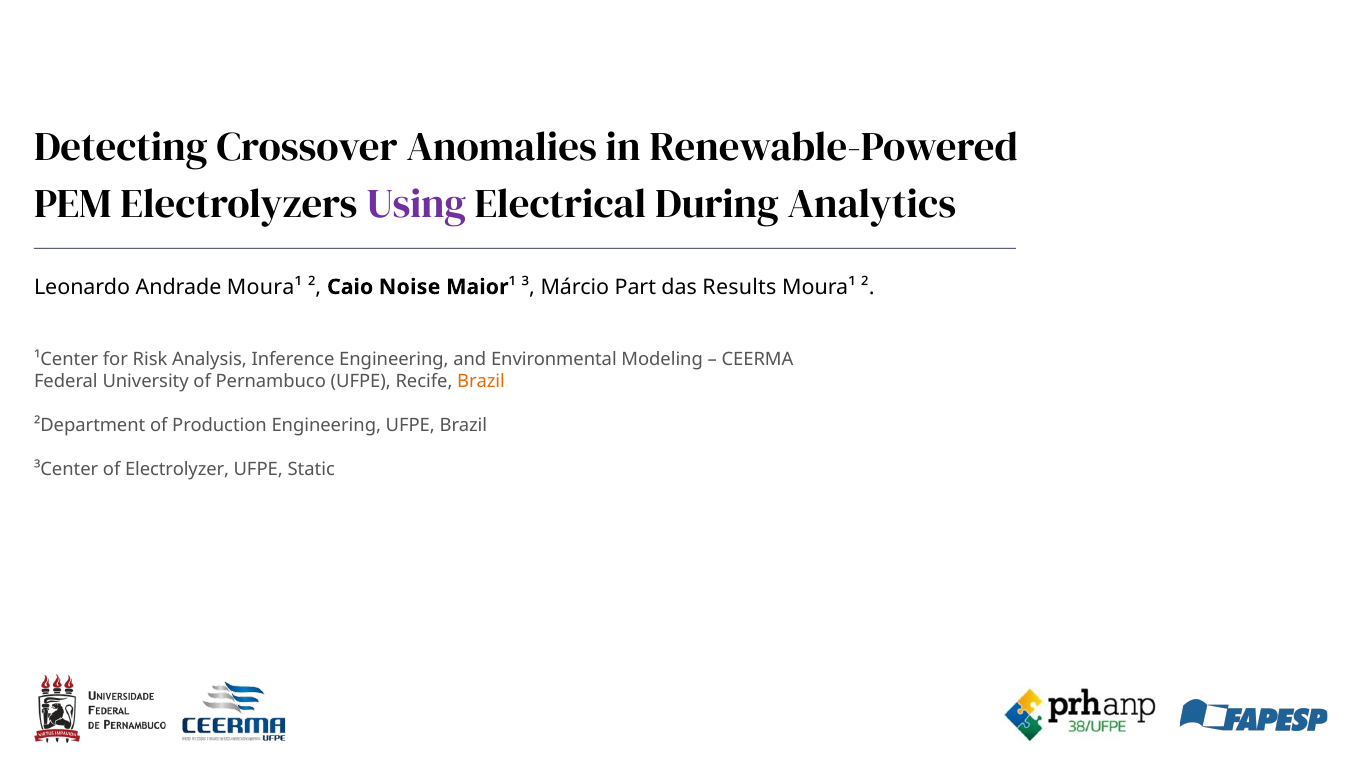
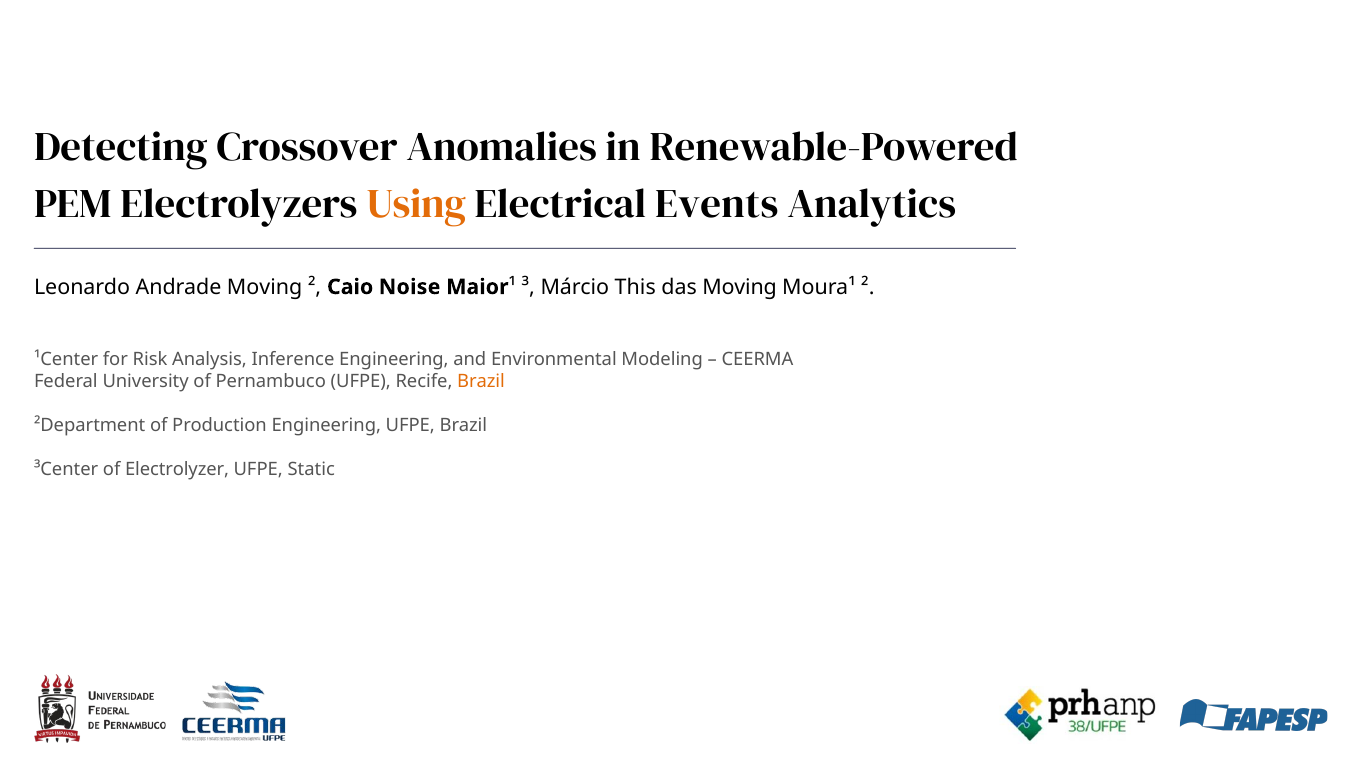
Using colour: purple -> orange
During: During -> Events
Andrade Moura¹: Moura¹ -> Moving
Part: Part -> This
das Results: Results -> Moving
